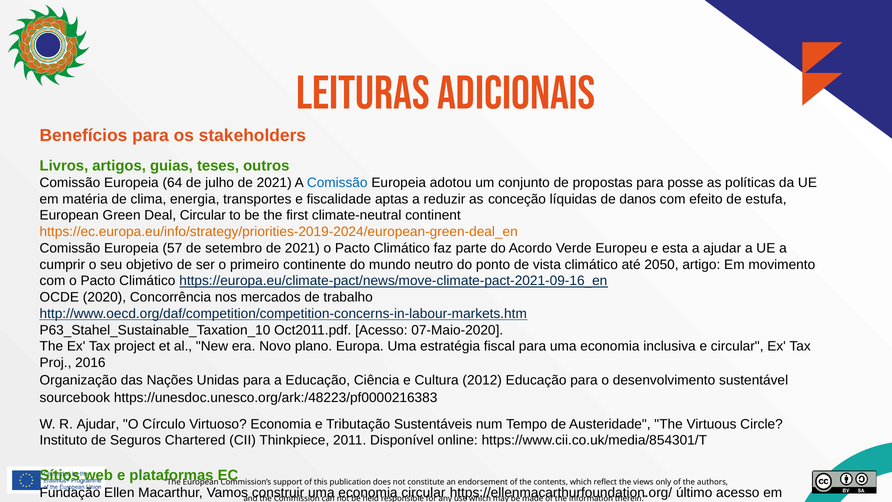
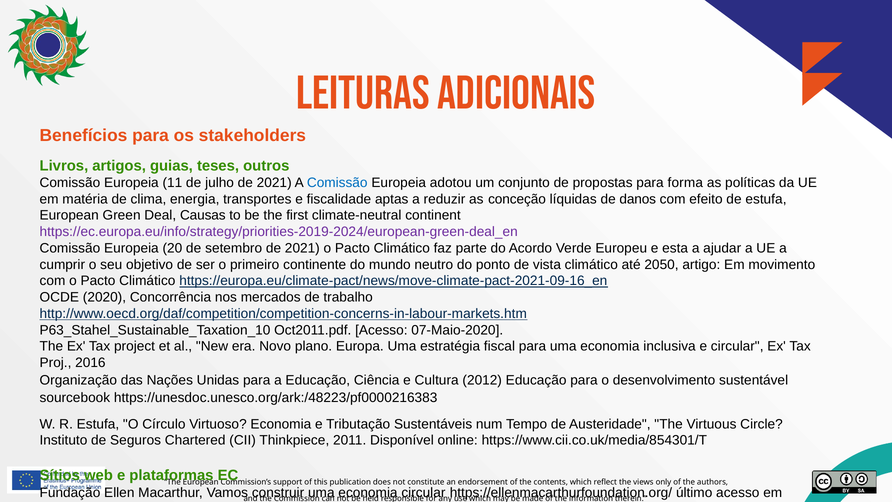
64: 64 -> 11
posse: posse -> forma
Deal Circular: Circular -> Causas
https://ec.europa.eu/info/strategy/priorities-2019-2024/european-green-deal_en colour: orange -> purple
57: 57 -> 20
R Ajudar: Ajudar -> Estufa
